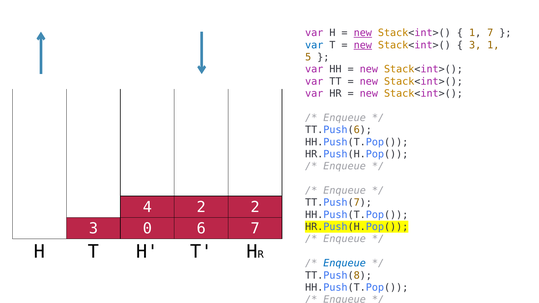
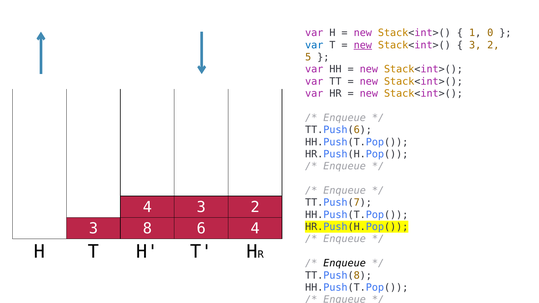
new at (363, 33) underline: present -> none
1 7: 7 -> 0
1 at (493, 45): 1 -> 2
4 2: 2 -> 3
0: 0 -> 8
6 7: 7 -> 4
Enqueue at (345, 263) colour: blue -> black
